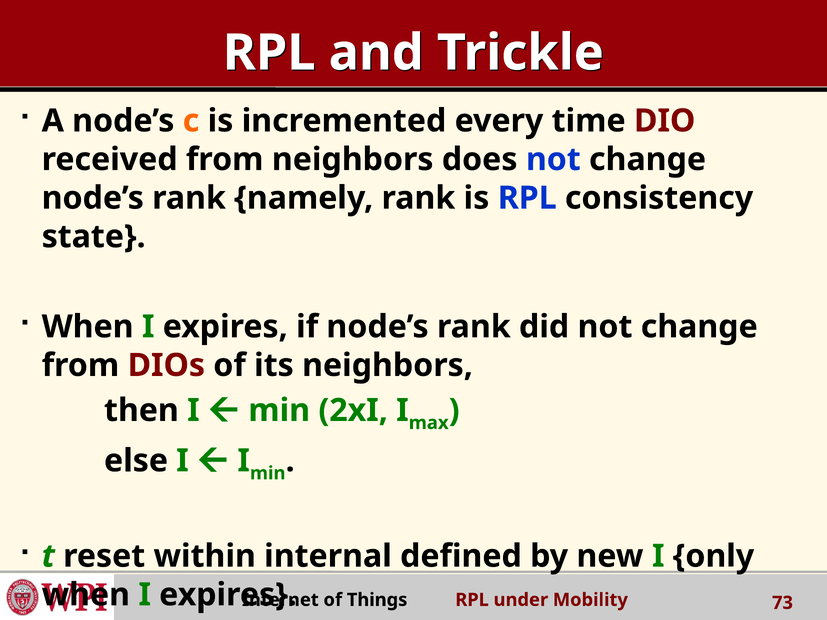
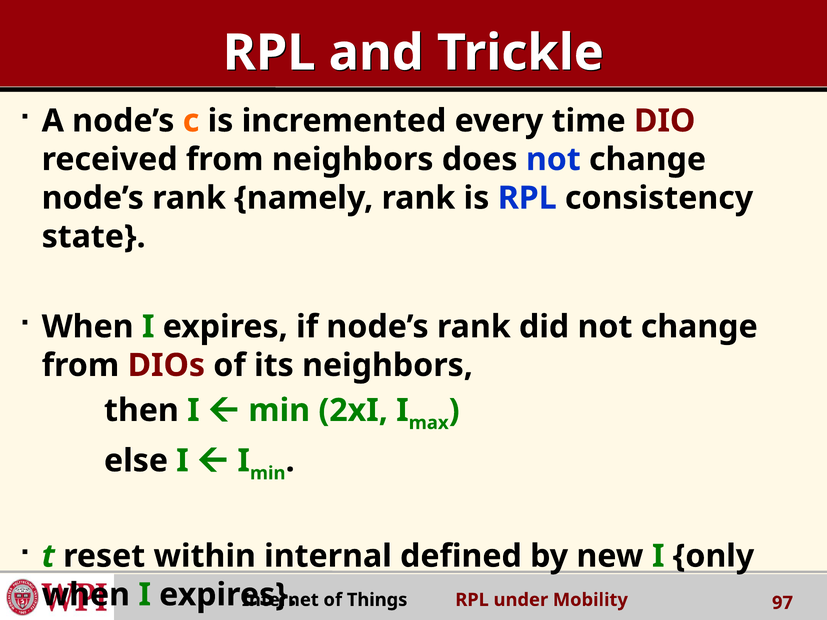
73: 73 -> 97
